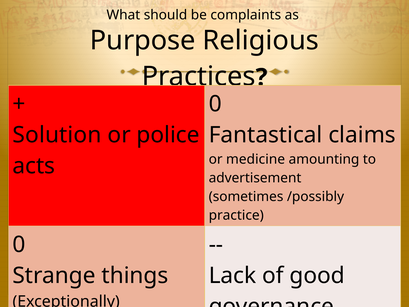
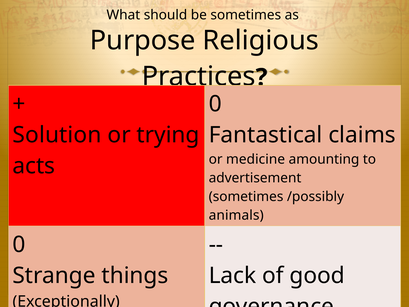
be complaints: complaints -> sometimes
police: police -> trying
practice: practice -> animals
